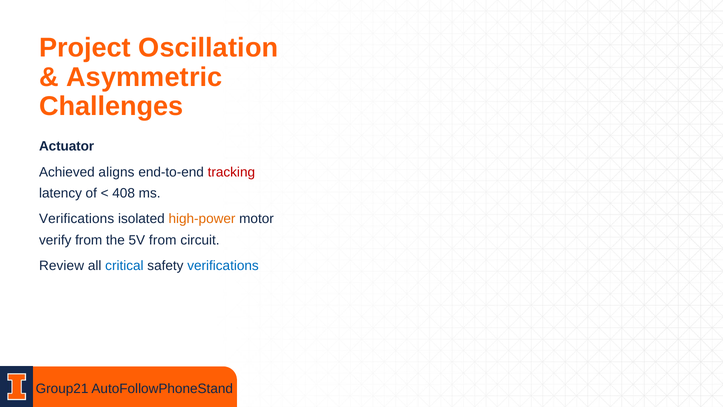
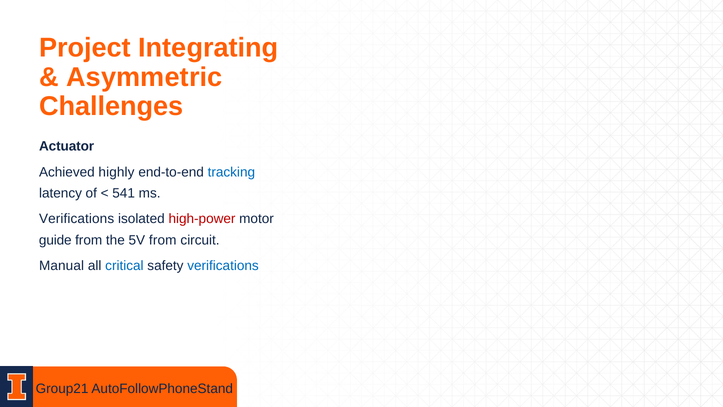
Oscillation: Oscillation -> Integrating
aligns: aligns -> highly
tracking colour: red -> blue
408: 408 -> 541
high-power colour: orange -> red
verify: verify -> guide
Review: Review -> Manual
